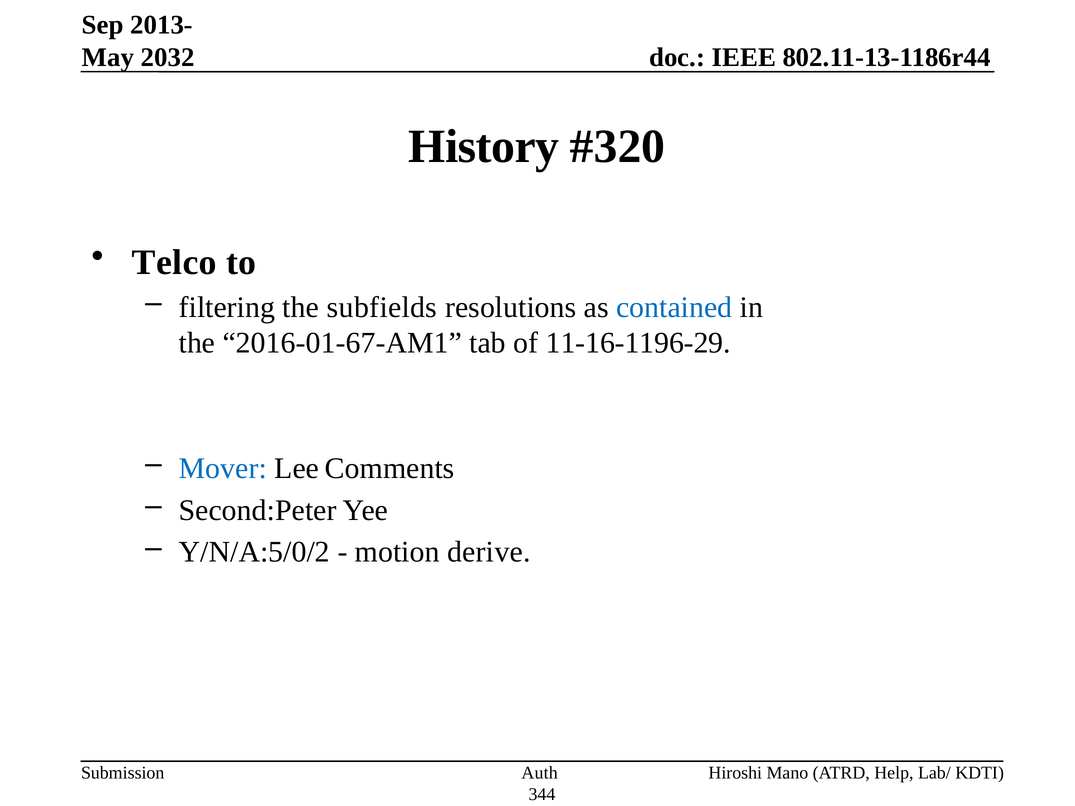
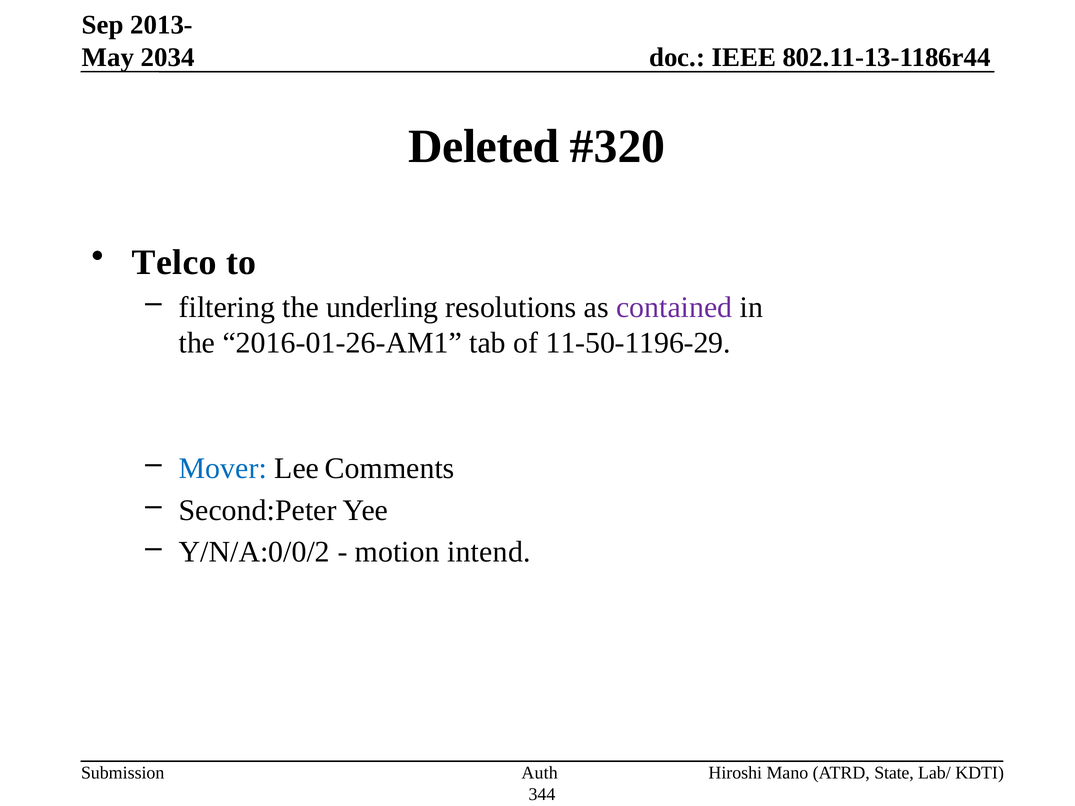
2032: 2032 -> 2034
History: History -> Deleted
subfields: subfields -> underling
contained colour: blue -> purple
2016-01-67-AM1: 2016-01-67-AM1 -> 2016-01-26-AM1
11-16-1196-29: 11-16-1196-29 -> 11-50-1196-29
Y/N/A:5/0/2: Y/N/A:5/0/2 -> Y/N/A:0/0/2
derive: derive -> intend
Help: Help -> State
